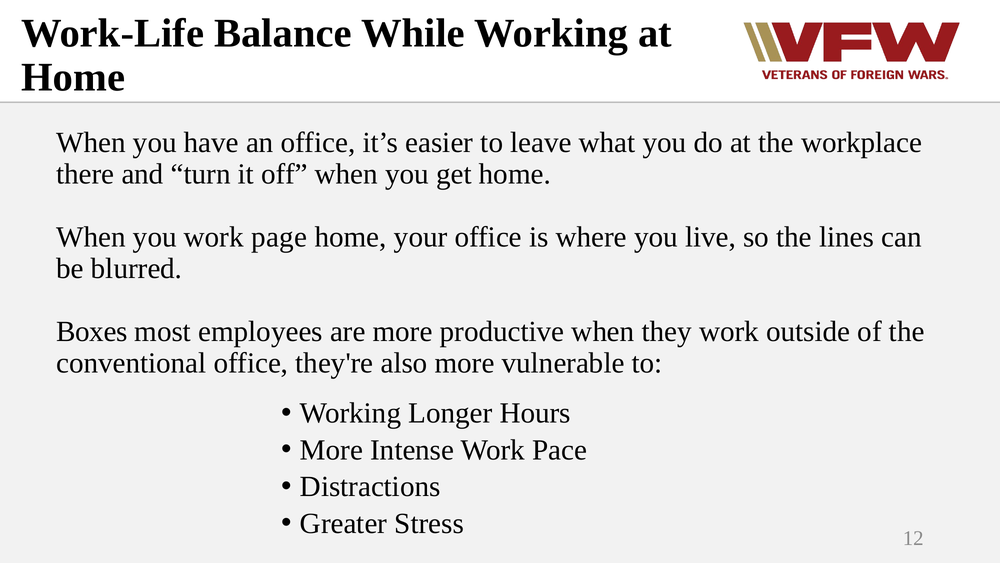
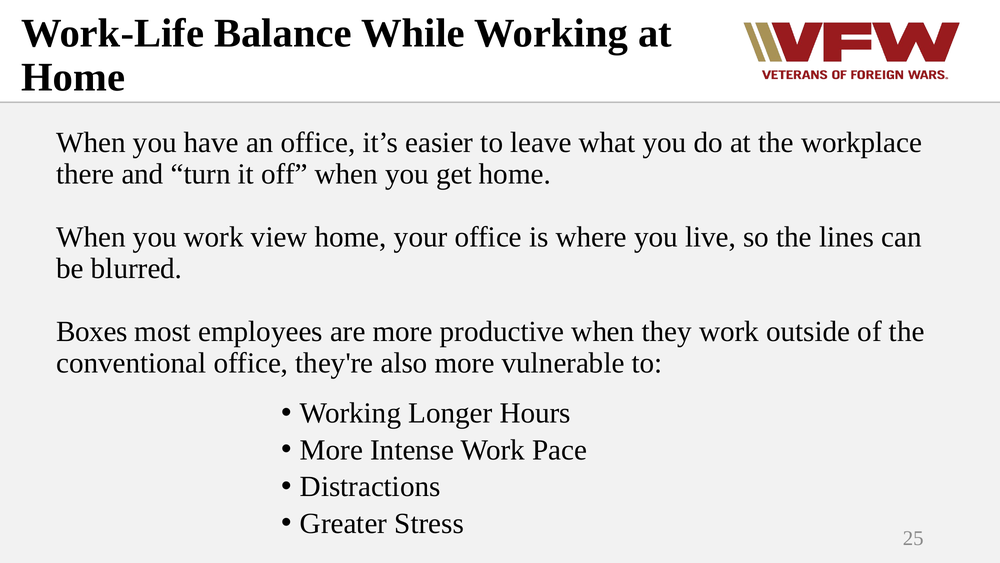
page: page -> view
12: 12 -> 25
